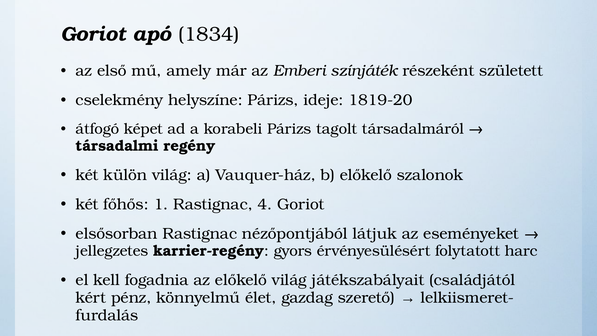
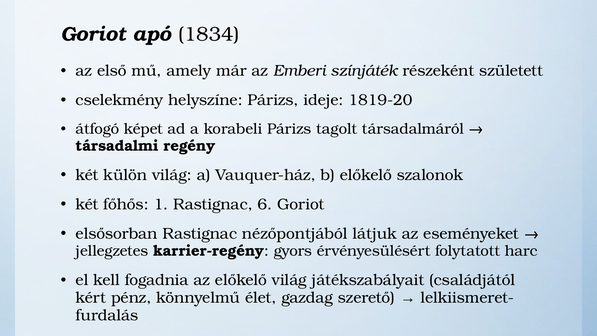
4: 4 -> 6
